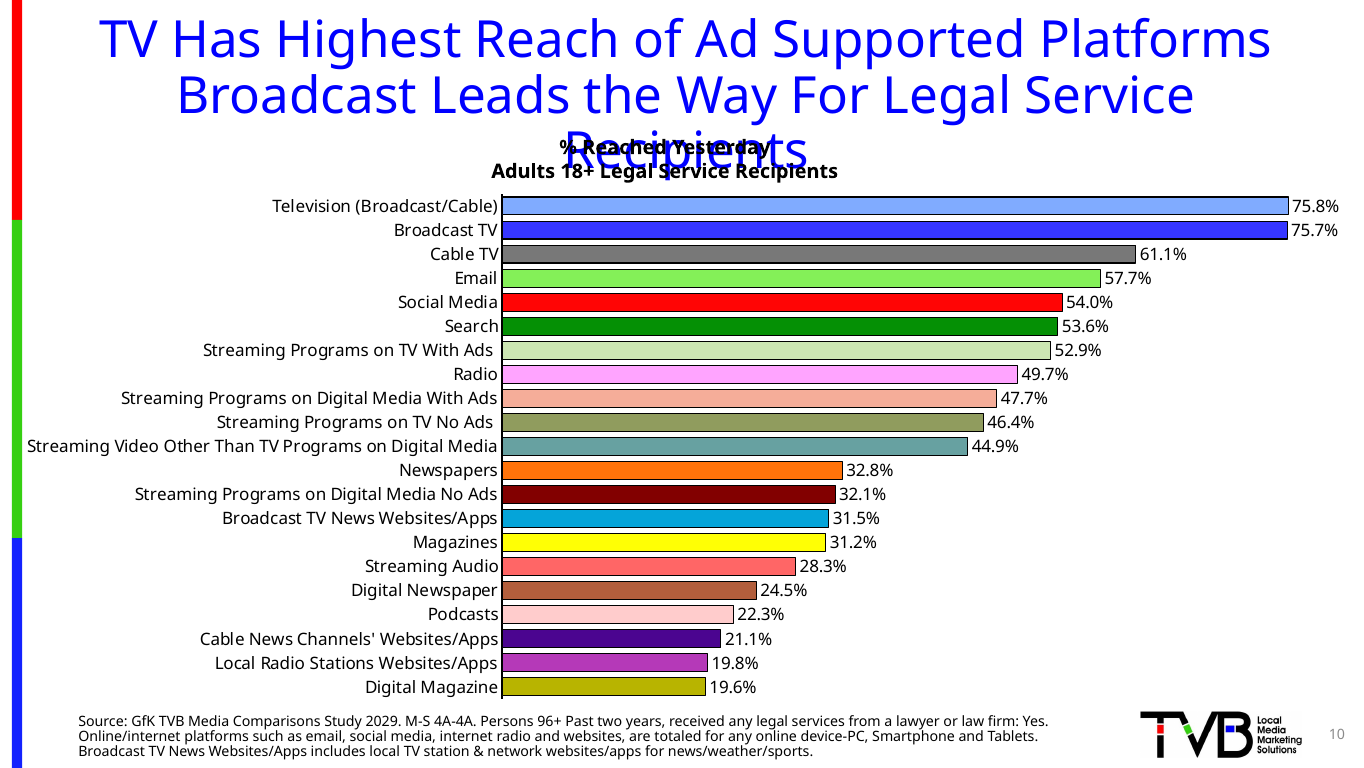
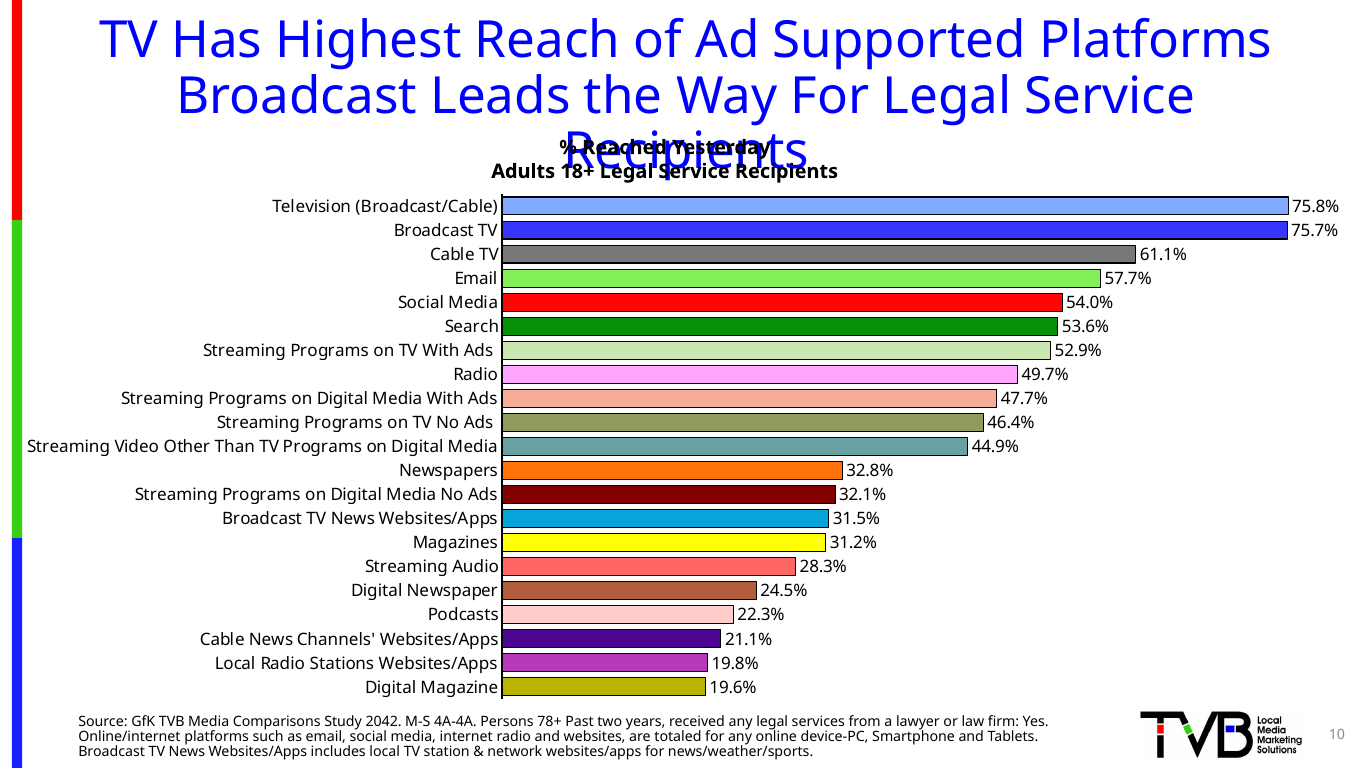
2029: 2029 -> 2042
96+: 96+ -> 78+
